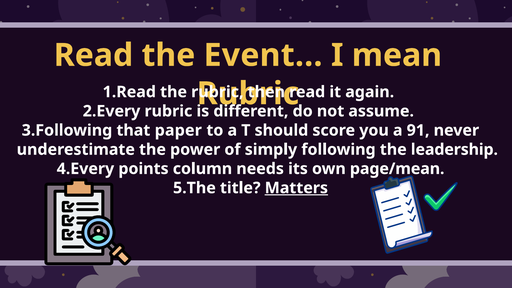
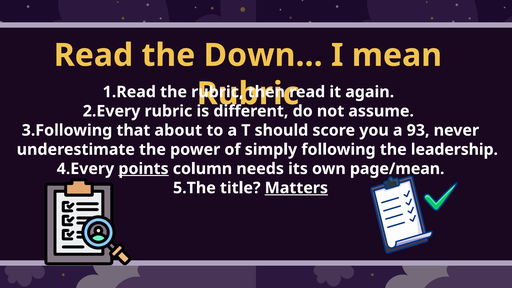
Event: Event -> Down
paper: paper -> about
91: 91 -> 93
points underline: none -> present
